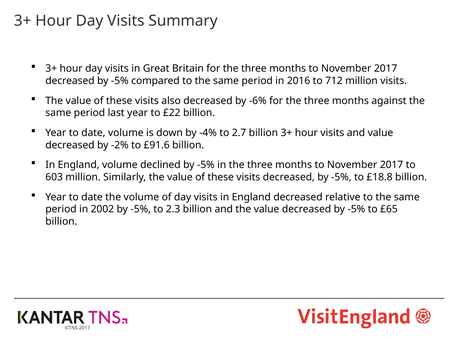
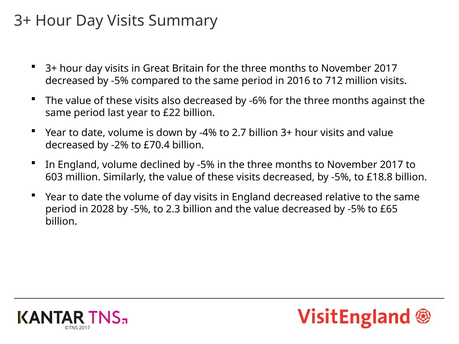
£91.6: £91.6 -> £70.4
2002: 2002 -> 2028
